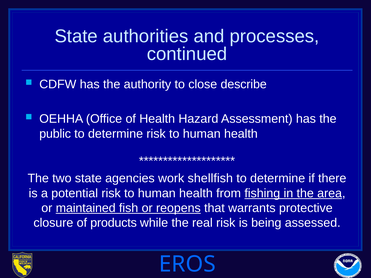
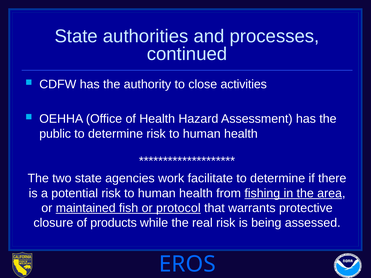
describe: describe -> activities
shellfish: shellfish -> facilitate
reopens: reopens -> protocol
